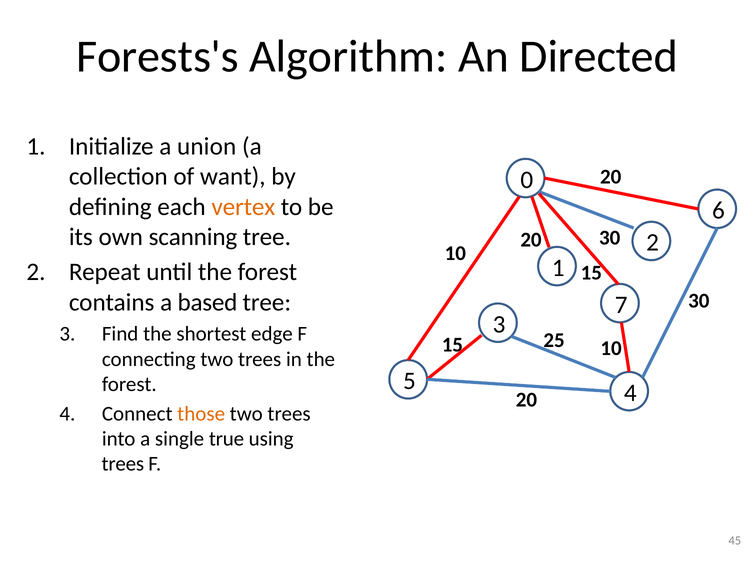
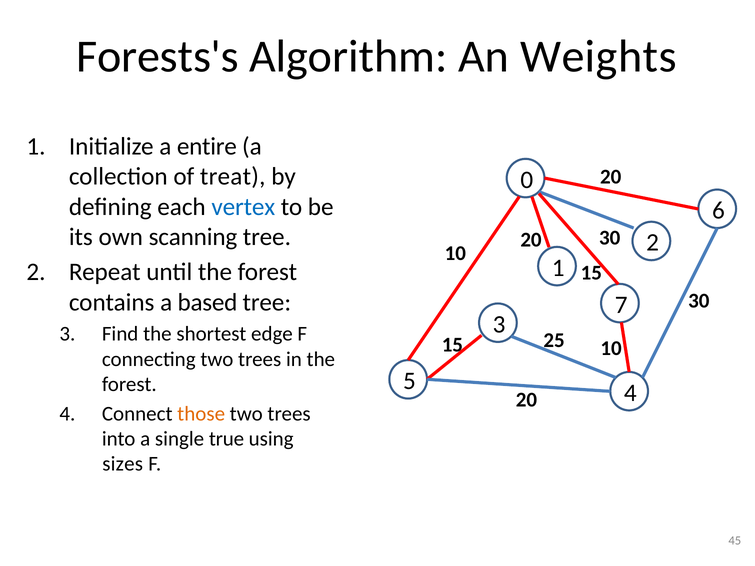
Directed: Directed -> Weights
union: union -> entire
want: want -> treat
vertex colour: orange -> blue
trees at (123, 464): trees -> sizes
